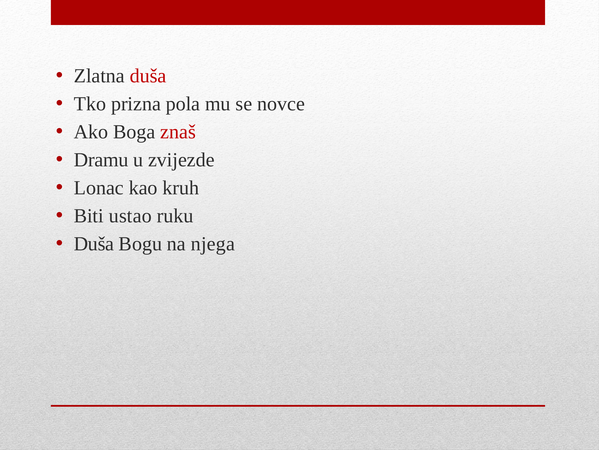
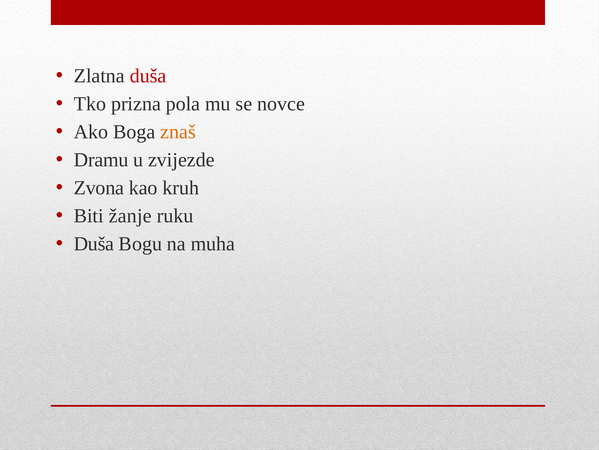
znaš colour: red -> orange
Lonac: Lonac -> Zvona
ustao: ustao -> žanje
njega: njega -> muha
